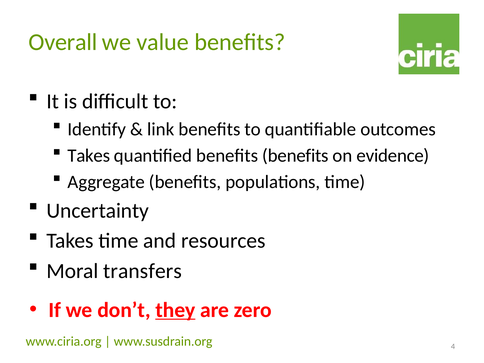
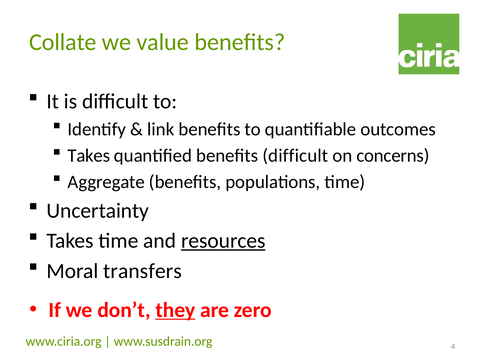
Overall: Overall -> Collate
benefits benefits: benefits -> difficult
evidence: evidence -> concerns
resources underline: none -> present
